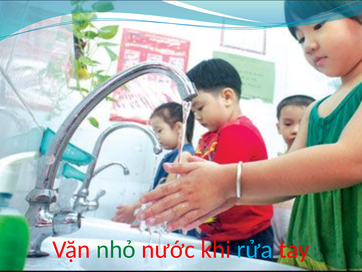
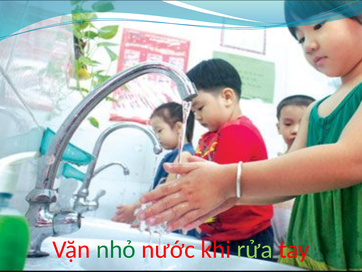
rửa colour: light blue -> light green
